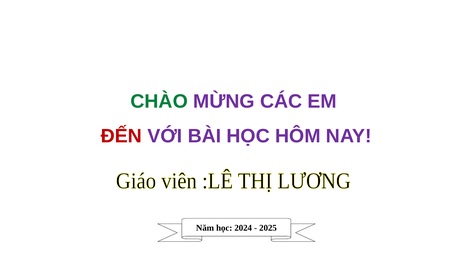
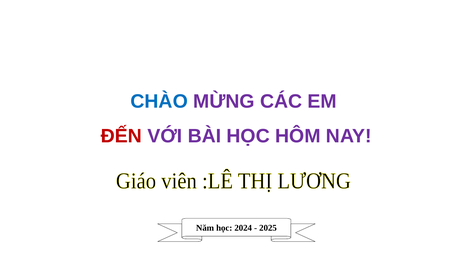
CHÀO colour: green -> blue
